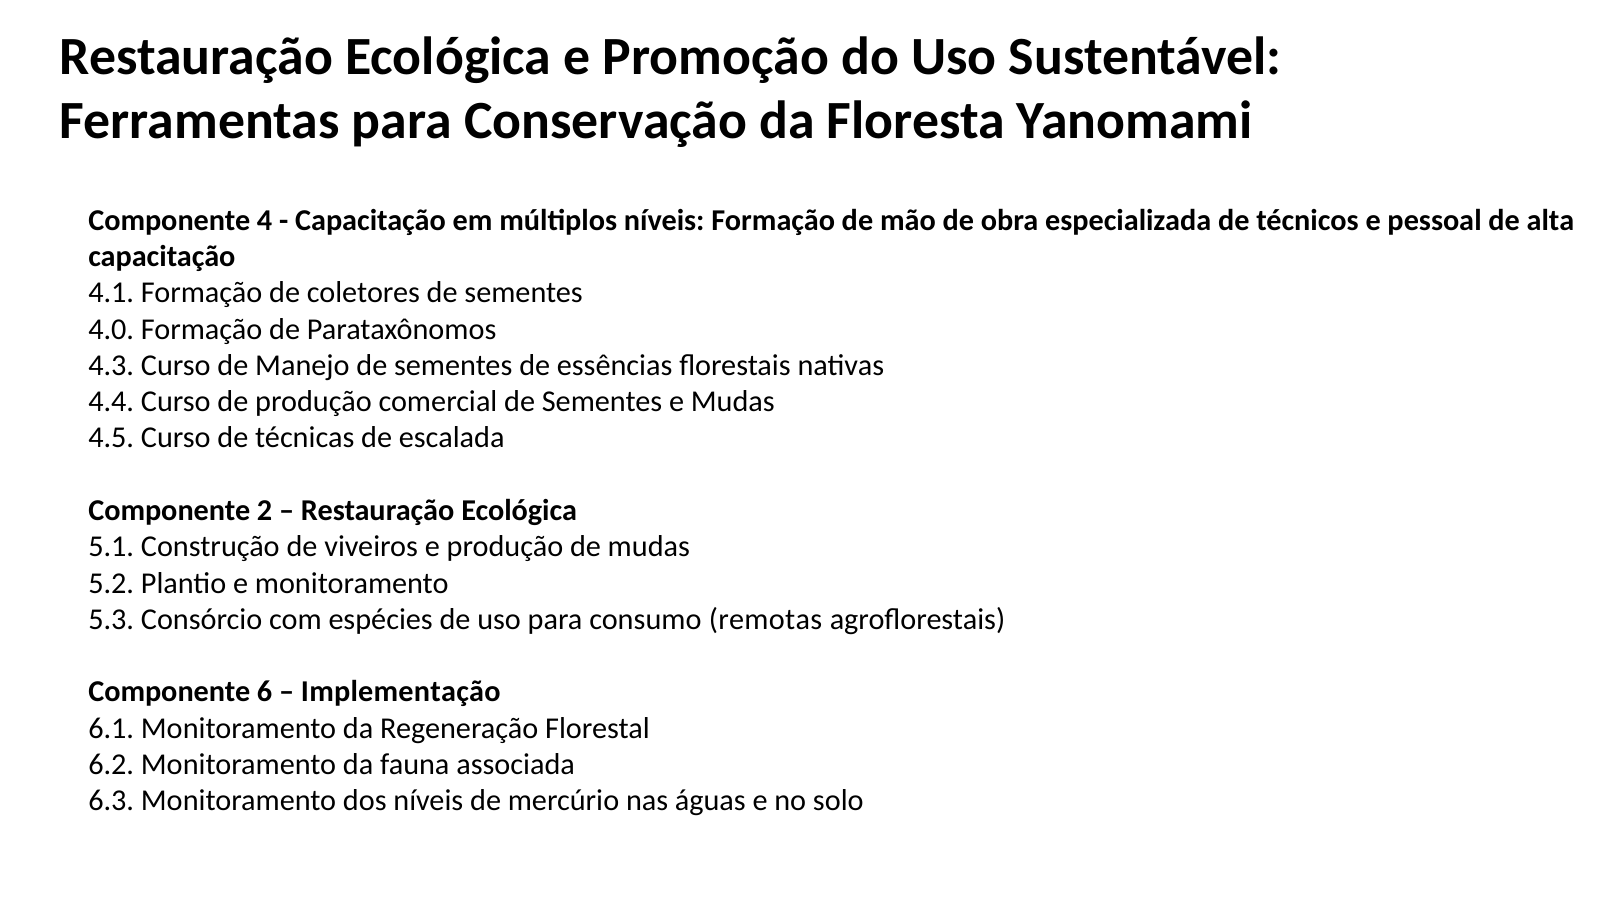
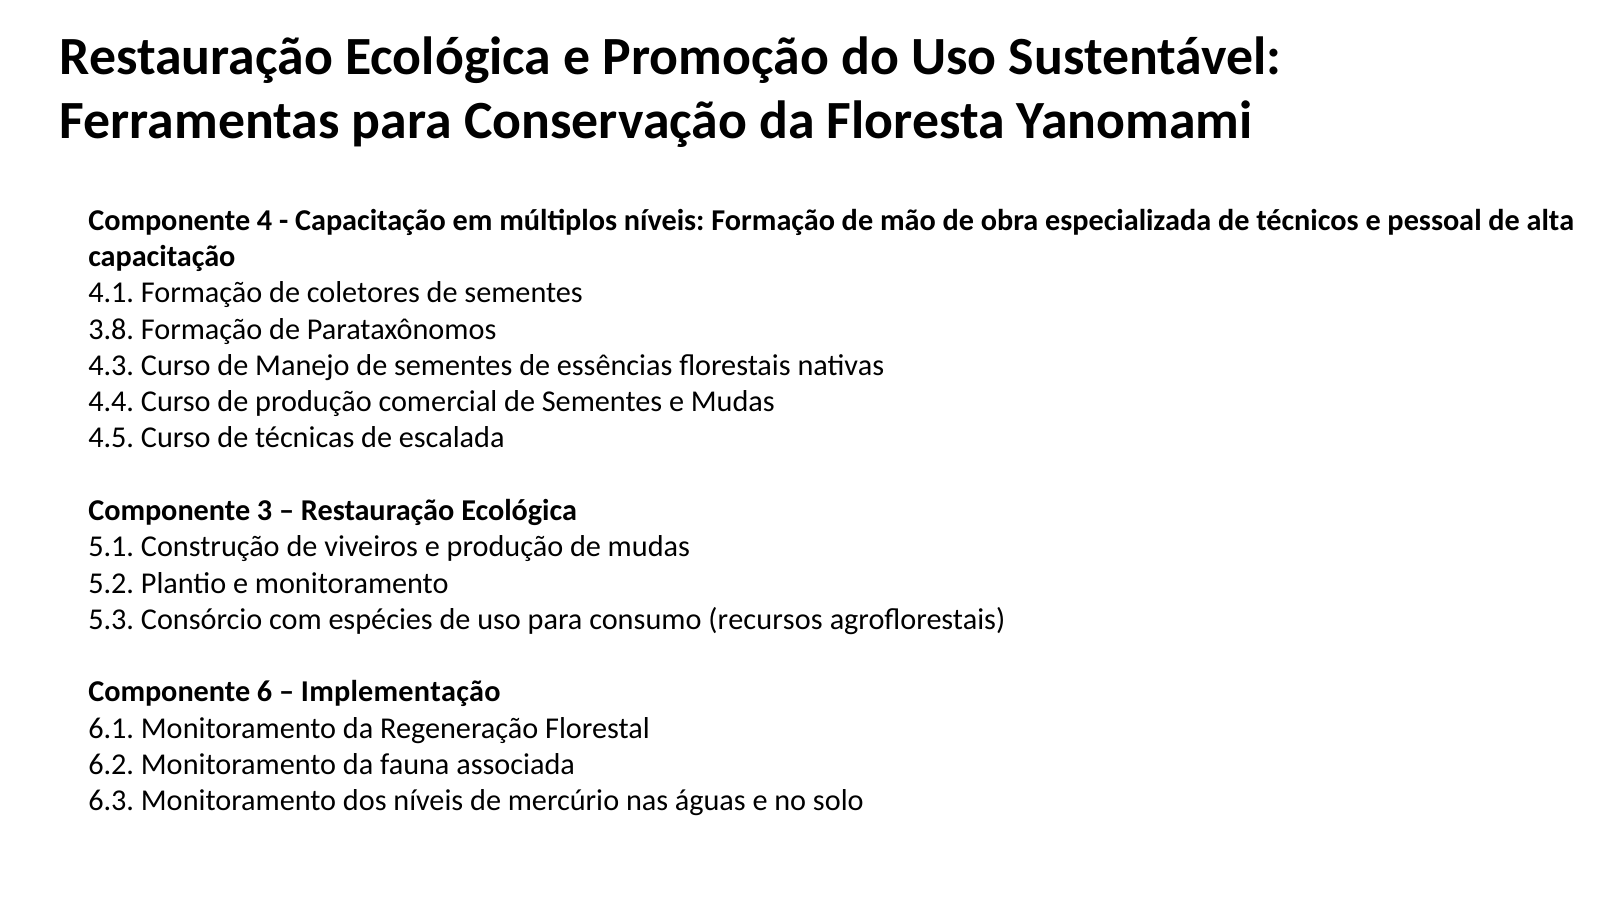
4.0: 4.0 -> 3.8
2: 2 -> 3
remotas: remotas -> recursos
